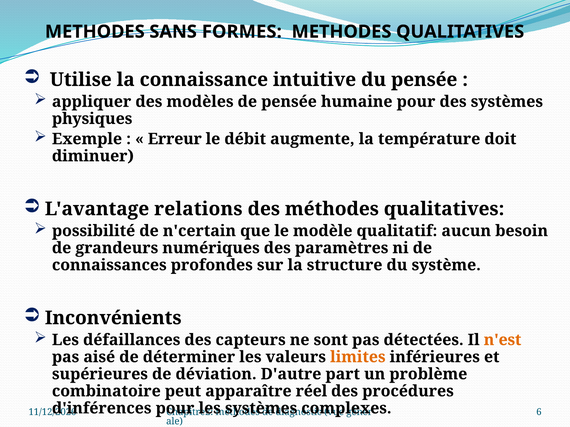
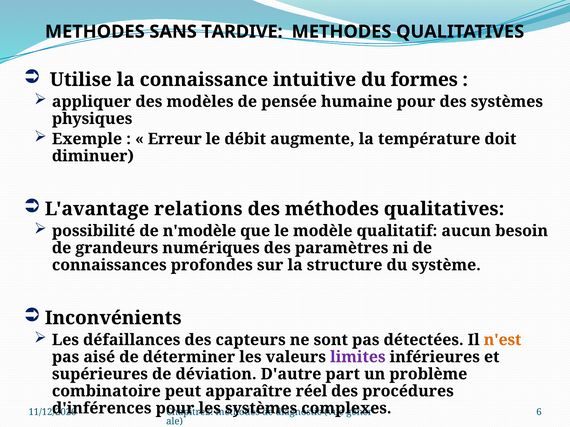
FORMES: FORMES -> TARDIVE
du pensée: pensée -> formes
n'certain: n'certain -> n'modèle
limites colour: orange -> purple
